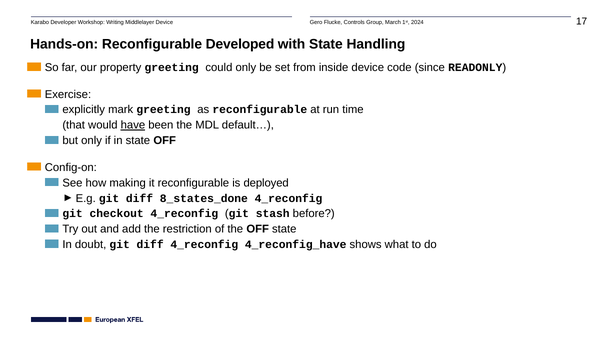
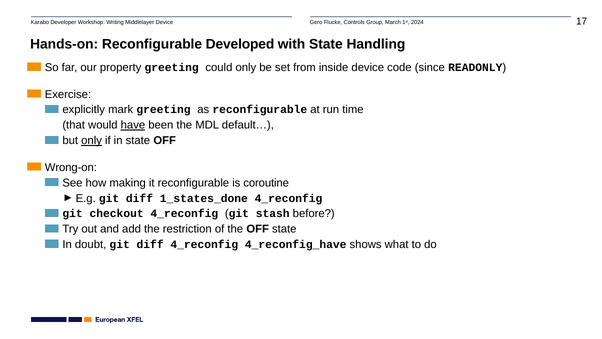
only at (92, 141) underline: none -> present
Config-on: Config-on -> Wrong-on
deployed: deployed -> coroutine
8_states_done: 8_states_done -> 1_states_done
